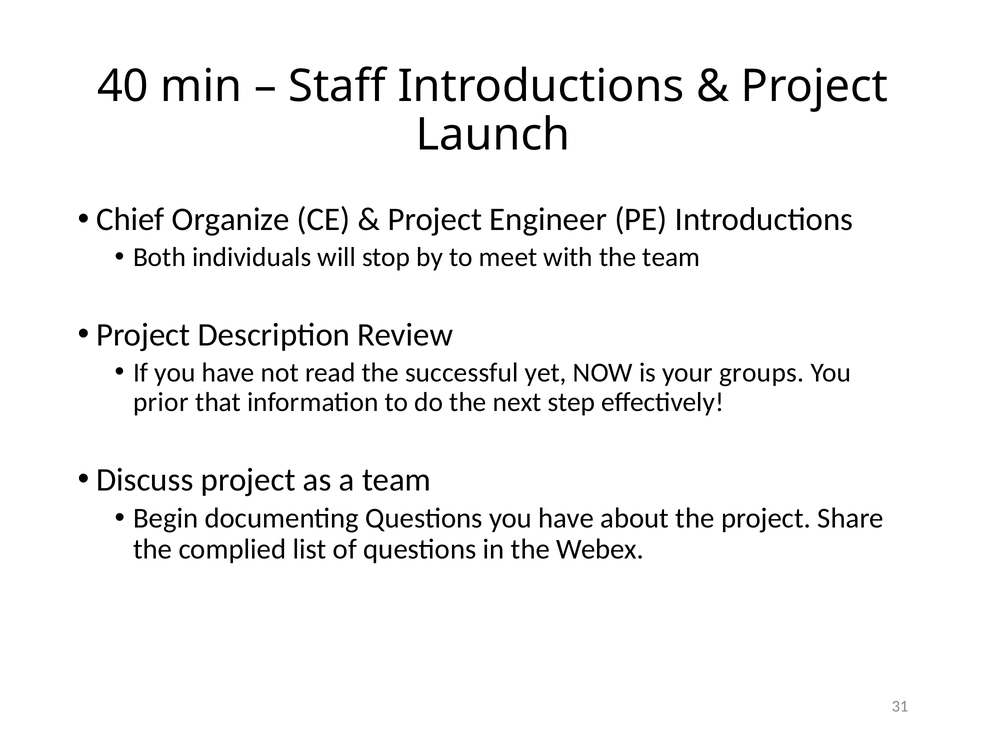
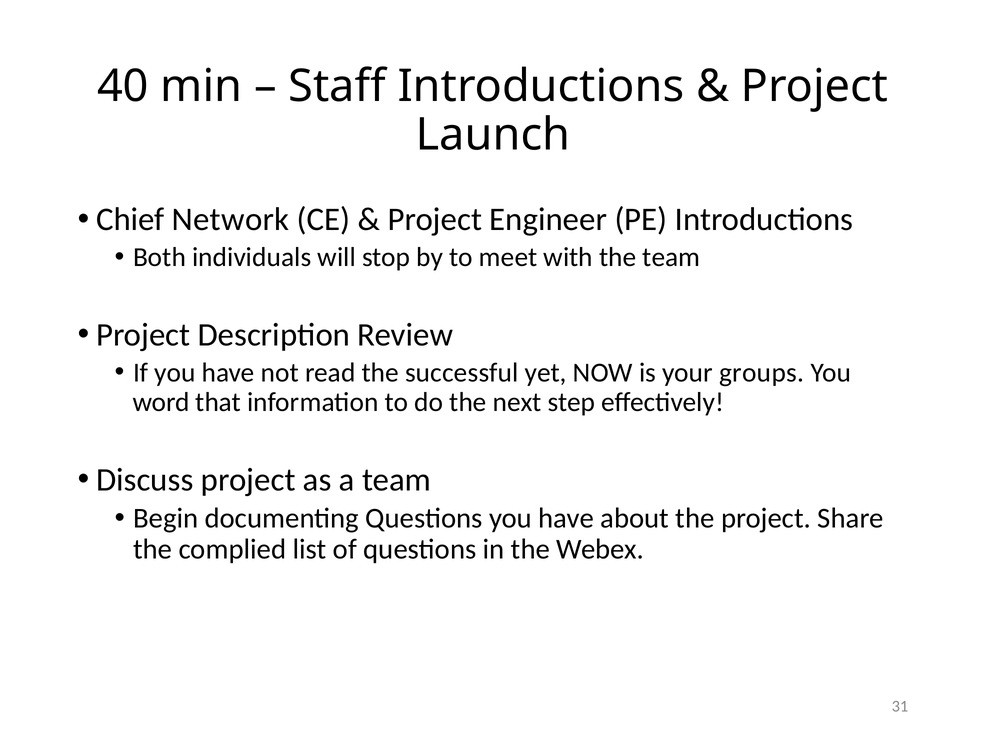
Organize: Organize -> Network
prior: prior -> word
